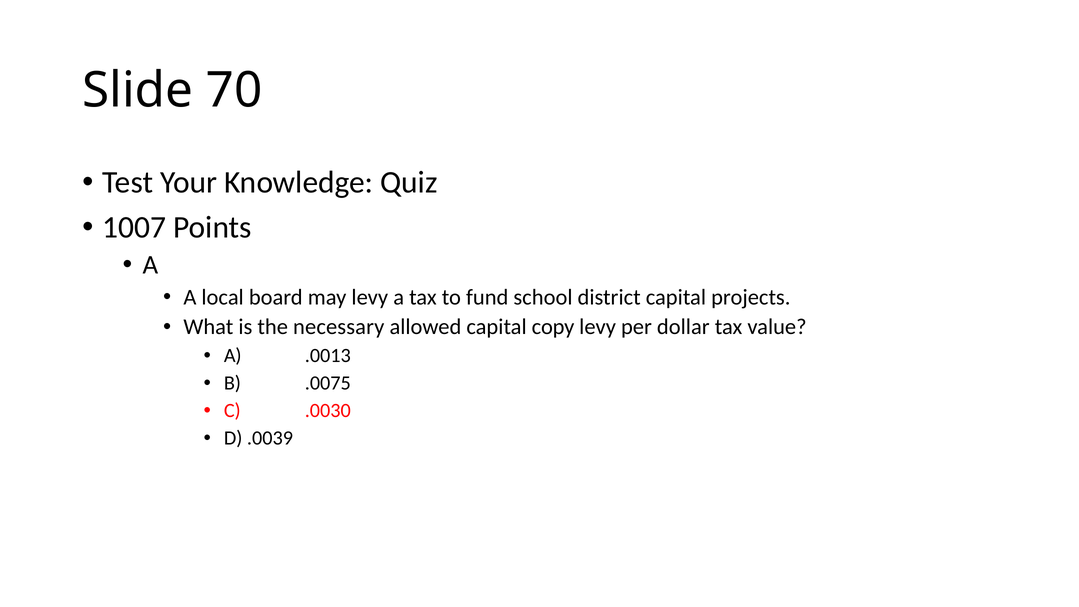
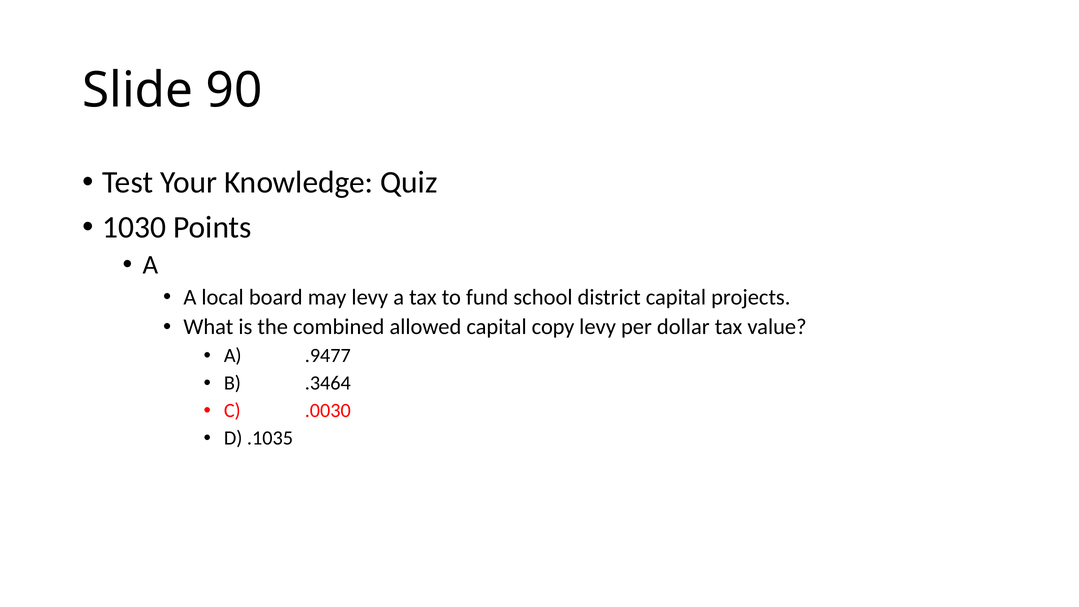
70: 70 -> 90
1007: 1007 -> 1030
necessary: necessary -> combined
.0013: .0013 -> .9477
.0075: .0075 -> .3464
.0039: .0039 -> .1035
